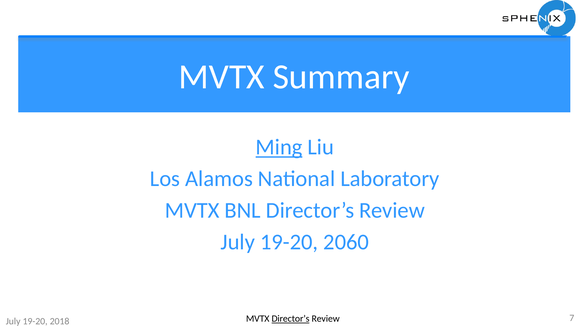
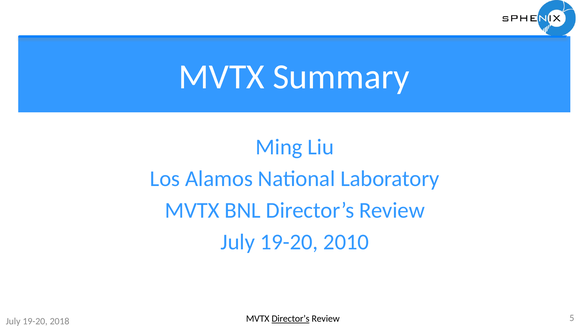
Ming underline: present -> none
2060: 2060 -> 2010
7: 7 -> 5
